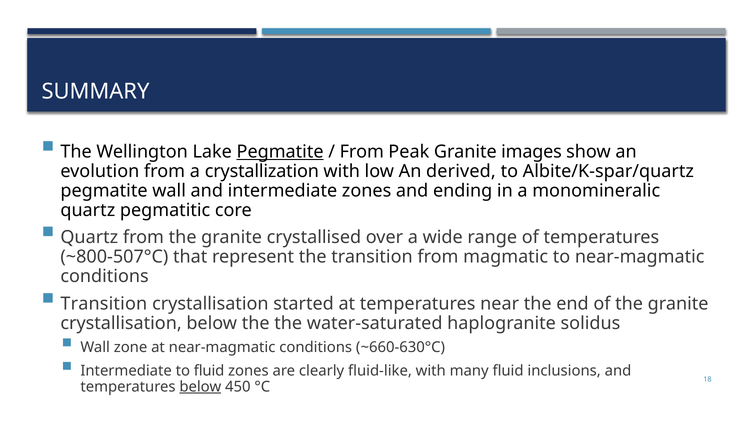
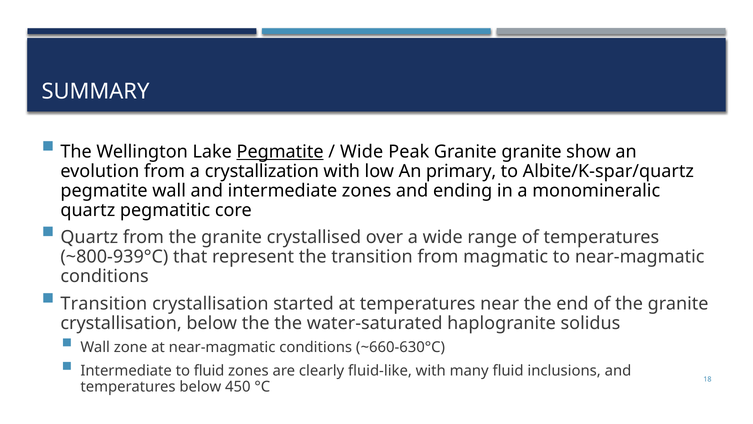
From at (362, 152): From -> Wide
Granite images: images -> granite
derived: derived -> primary
~800-507°C: ~800-507°C -> ~800-939°C
below at (200, 386) underline: present -> none
